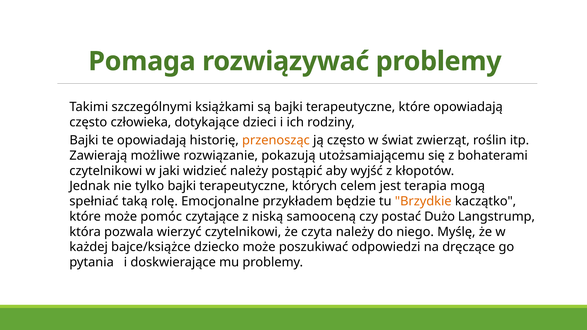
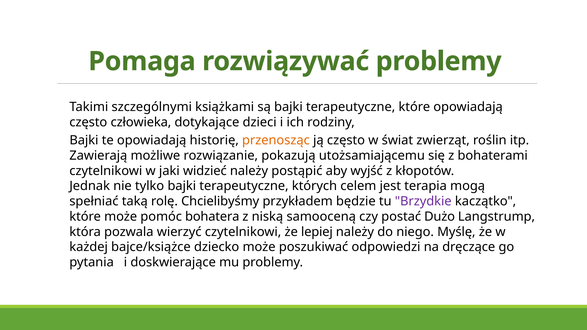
Emocjonalne: Emocjonalne -> Chcielibyśmy
Brzydkie colour: orange -> purple
czytające: czytające -> bohatera
czyta: czyta -> lepiej
